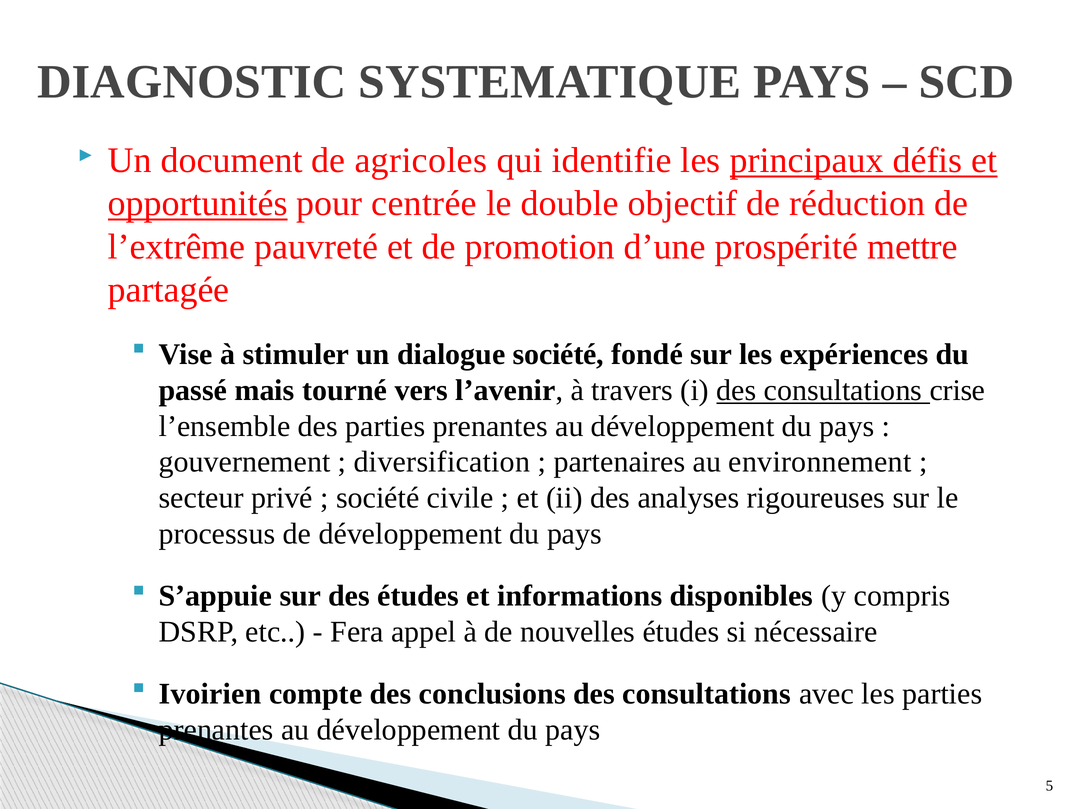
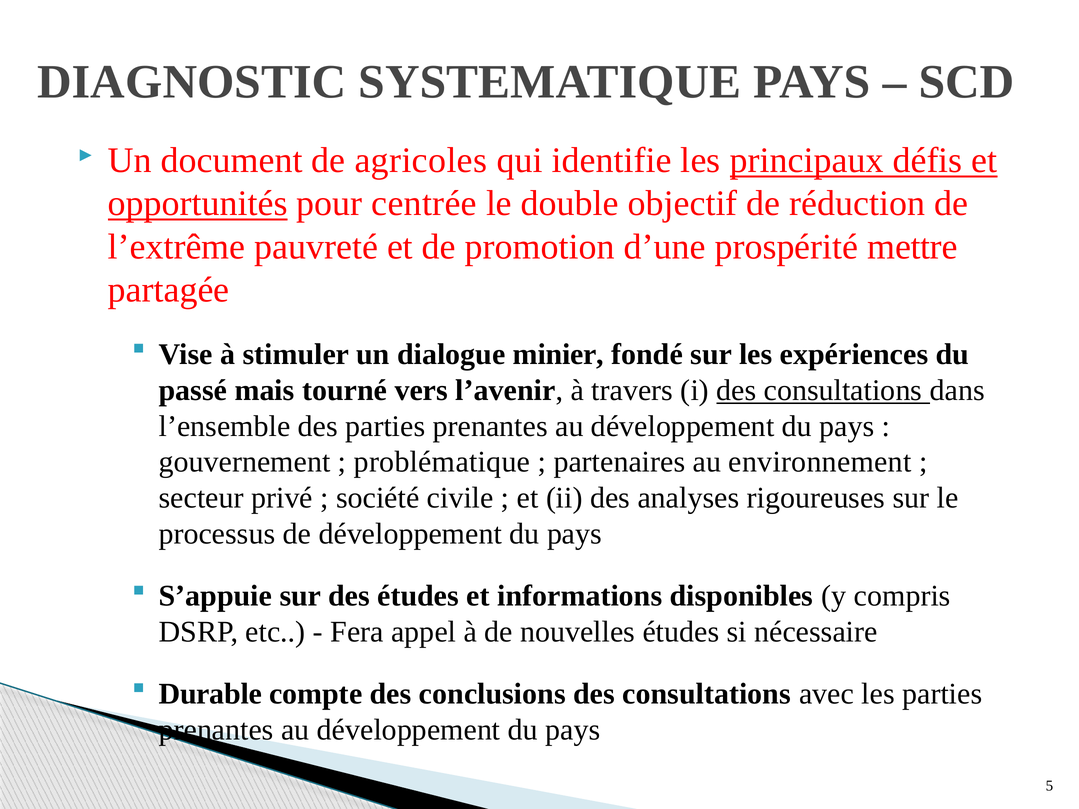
dialogue société: société -> minier
crise: crise -> dans
diversification: diversification -> problématique
Ivoirien: Ivoirien -> Durable
